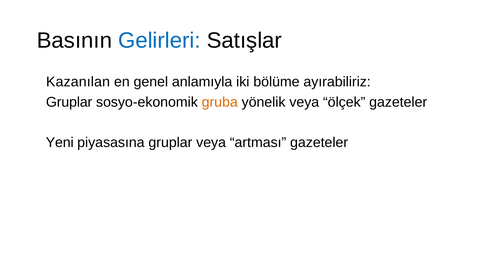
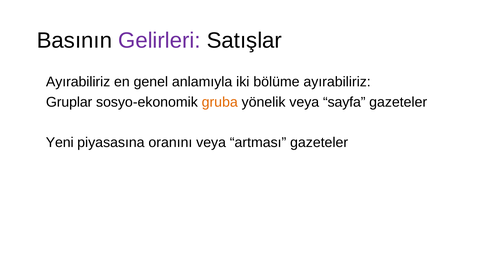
Gelirleri colour: blue -> purple
Kazanılan at (78, 82): Kazanılan -> Ayırabiliriz
ölçek: ölçek -> sayfa
piyasasına gruplar: gruplar -> oranını
